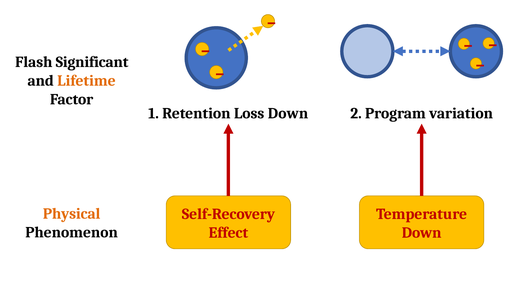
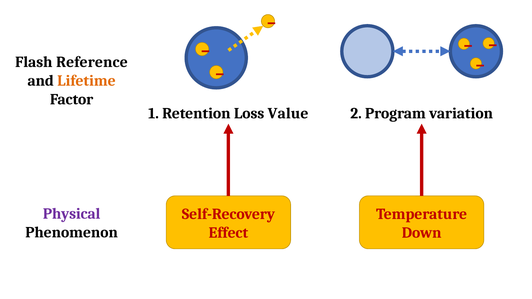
Significant: Significant -> Reference
Loss Down: Down -> Value
Physical colour: orange -> purple
